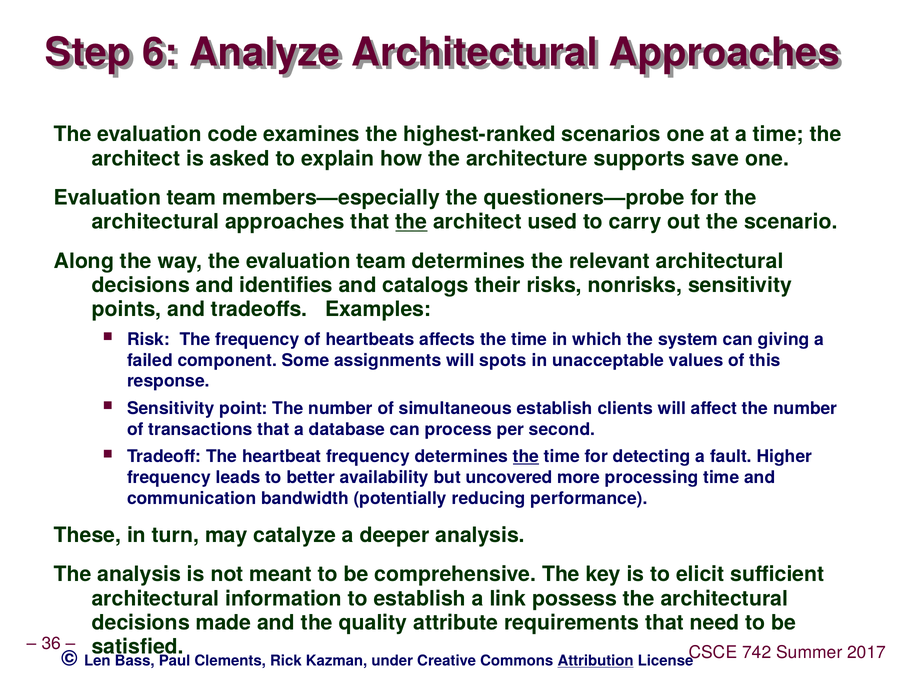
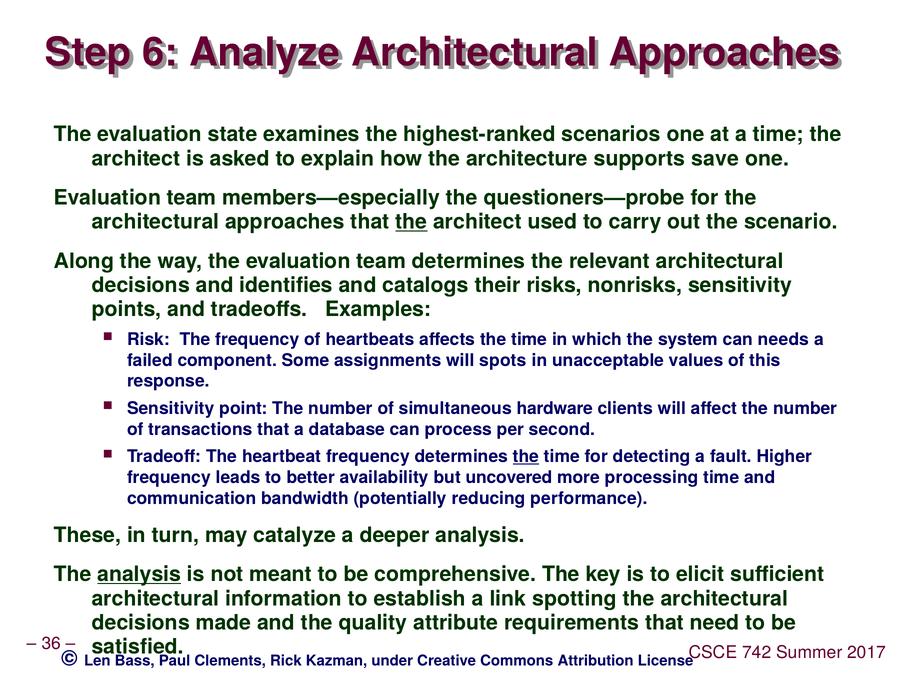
code: code -> state
giving: giving -> needs
simultaneous establish: establish -> hardware
analysis at (139, 575) underline: none -> present
possess: possess -> spotting
Attribution underline: present -> none
